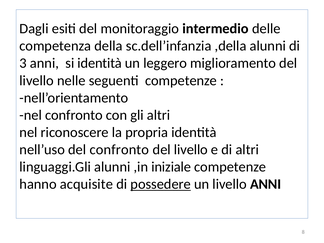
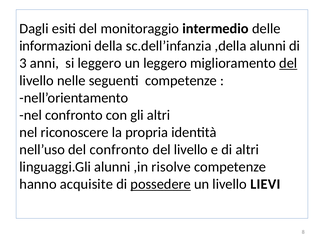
competenza: competenza -> informazioni
si identità: identità -> leggero
del at (288, 63) underline: none -> present
iniziale: iniziale -> risolve
livello ANNI: ANNI -> LIEVI
